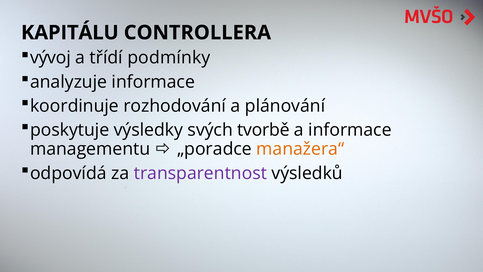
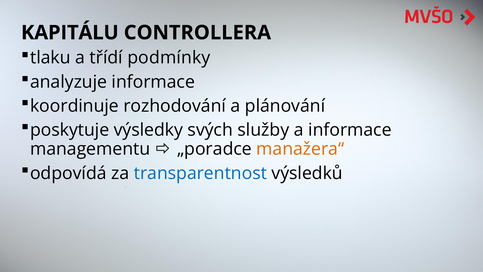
vývoj: vývoj -> tlaku
tvorbě: tvorbě -> služby
transparentnost colour: purple -> blue
